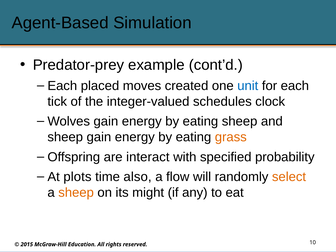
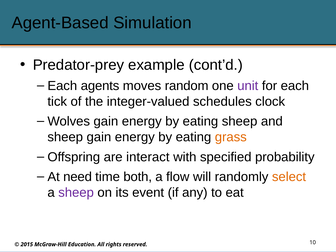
placed: placed -> agents
created: created -> random
unit colour: blue -> purple
plots: plots -> need
also: also -> both
sheep at (76, 193) colour: orange -> purple
might: might -> event
